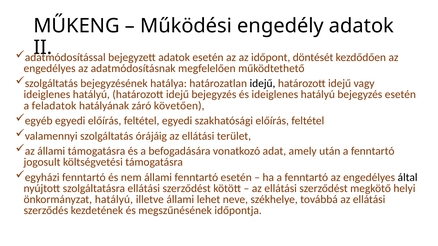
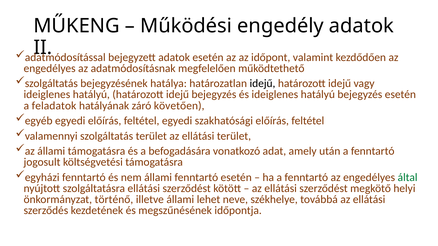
döntését: döntését -> valamint
szolgáltatás órájáig: órájáig -> terület
által colour: black -> green
önkormányzat hatályú: hatályú -> történő
